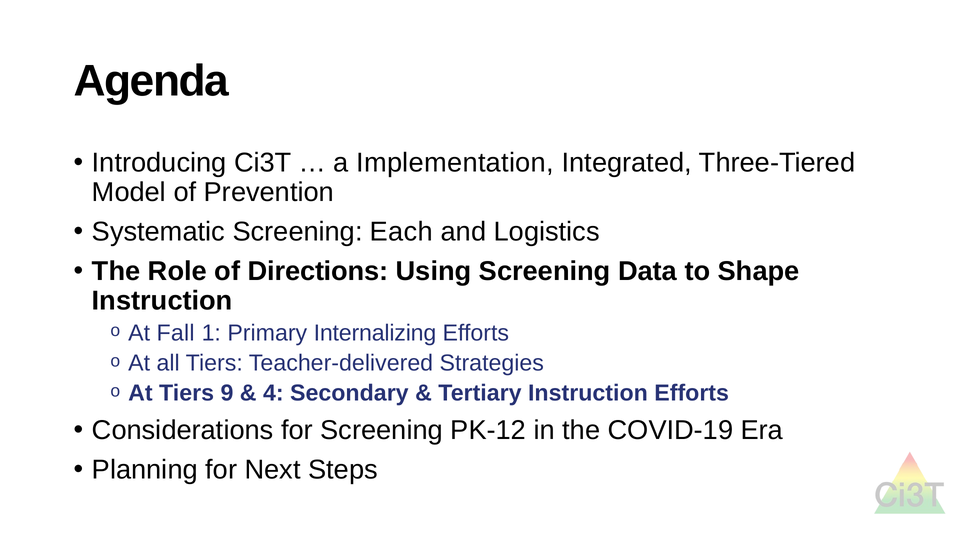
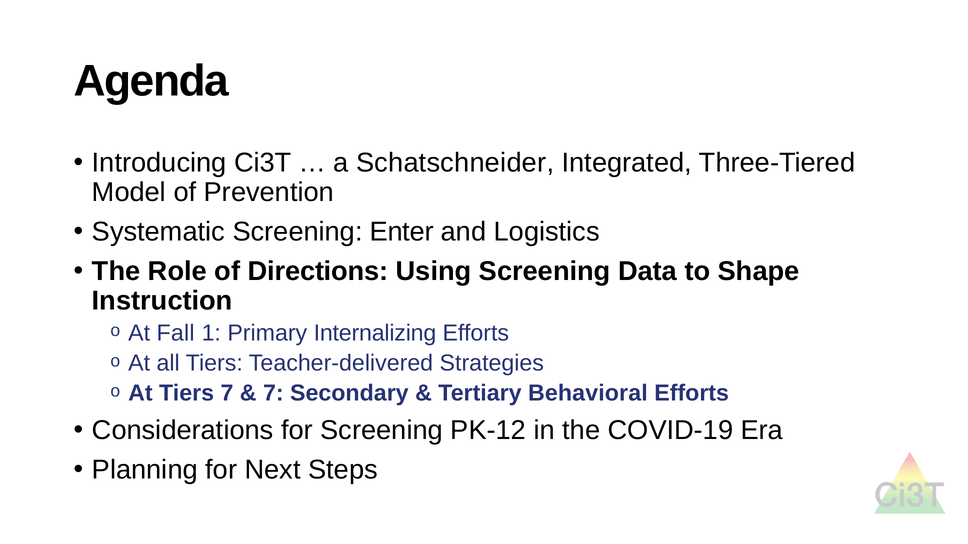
Implementation: Implementation -> Schatschneider
Each: Each -> Enter
Tiers 9: 9 -> 7
4 at (273, 394): 4 -> 7
Tertiary Instruction: Instruction -> Behavioral
